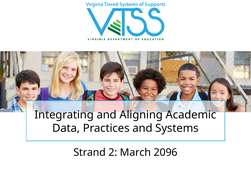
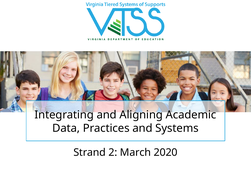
2096: 2096 -> 2020
